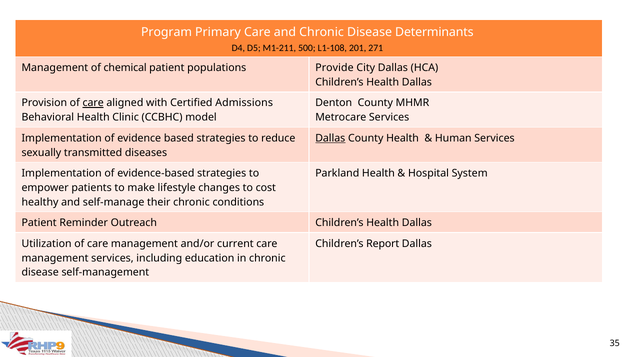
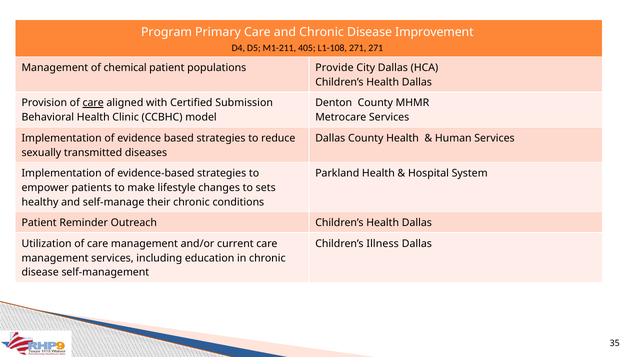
Determinants: Determinants -> Improvement
500: 500 -> 405
L1-108 201: 201 -> 271
Admissions: Admissions -> Submission
Dallas at (330, 138) underline: present -> none
cost: cost -> sets
Report: Report -> Illness
